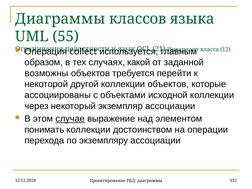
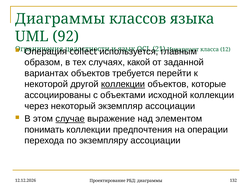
55: 55 -> 92
возможны: возможны -> вариантах
коллекции at (123, 84) underline: none -> present
достоинством: достоинством -> предпочтения
